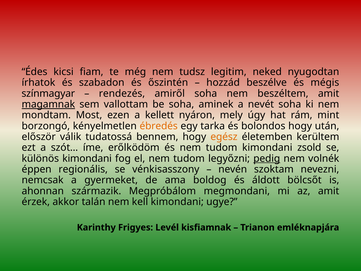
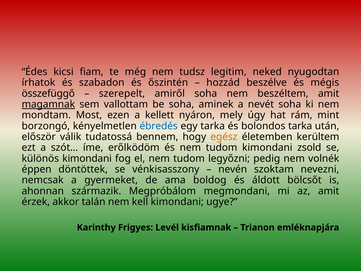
színmagyar: színmagyar -> összefüggő
rendezés: rendezés -> szerepelt
ébredés colour: orange -> blue
bolondos hogy: hogy -> tarka
pedig underline: present -> none
regionális: regionális -> döntöttek
